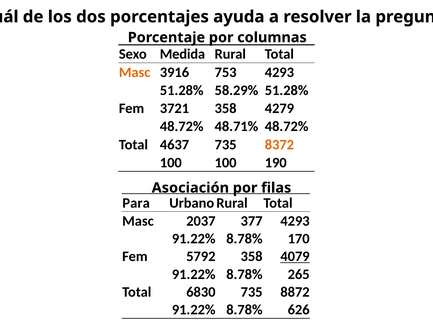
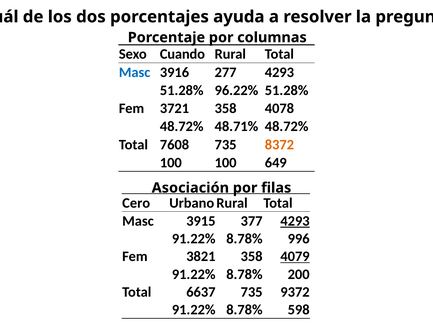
Medida: Medida -> Cuando
Masc at (135, 72) colour: orange -> blue
753: 753 -> 277
58.29%: 58.29% -> 96.22%
4279: 4279 -> 4078
4637: 4637 -> 7608
190: 190 -> 649
Para: Para -> Cero
2037: 2037 -> 3915
4293 at (295, 221) underline: none -> present
170: 170 -> 996
5792: 5792 -> 3821
265: 265 -> 200
6830: 6830 -> 6637
8872: 8872 -> 9372
626: 626 -> 598
